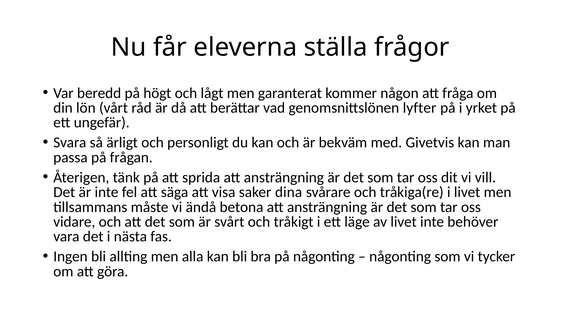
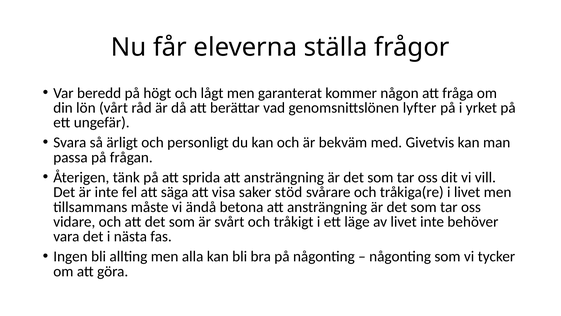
dina: dina -> stöd
